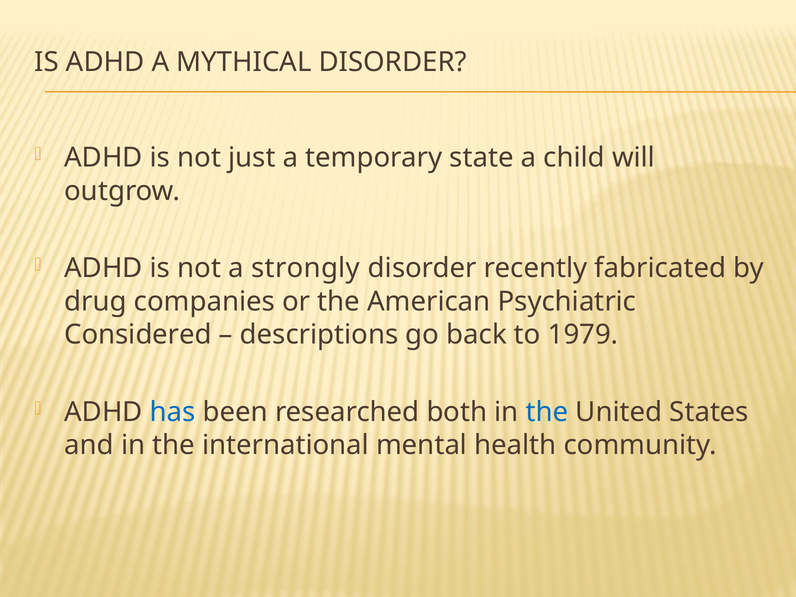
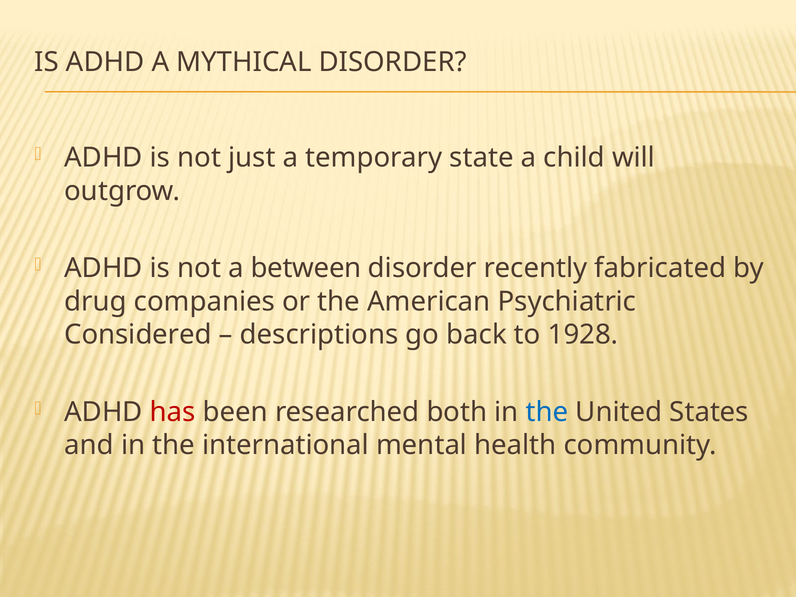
strongly: strongly -> between
1979: 1979 -> 1928
has colour: blue -> red
